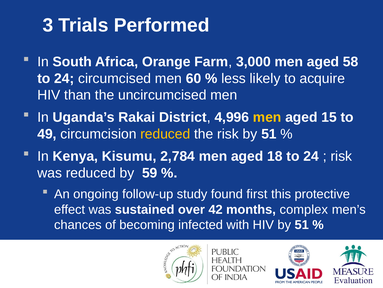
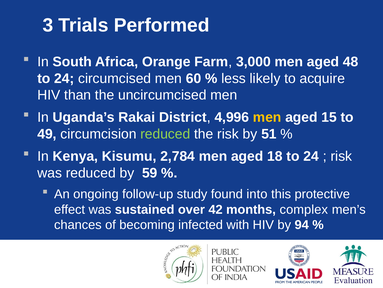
58: 58 -> 48
reduced at (165, 134) colour: yellow -> light green
first: first -> into
HIV by 51: 51 -> 94
